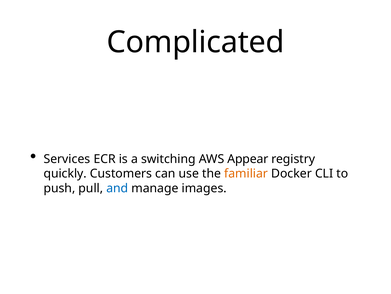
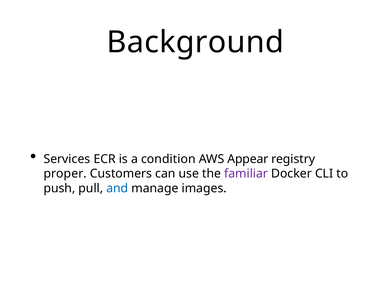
Complicated: Complicated -> Background
switching: switching -> condition
quickly: quickly -> proper
familiar colour: orange -> purple
